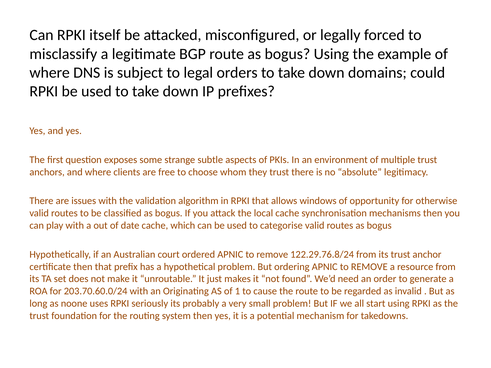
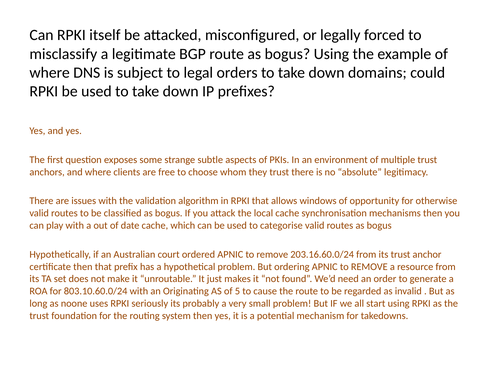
122.29.76.8/24: 122.29.76.8/24 -> 203.16.60.0/24
203.70.60.0/24: 203.70.60.0/24 -> 803.10.60.0/24
1: 1 -> 5
